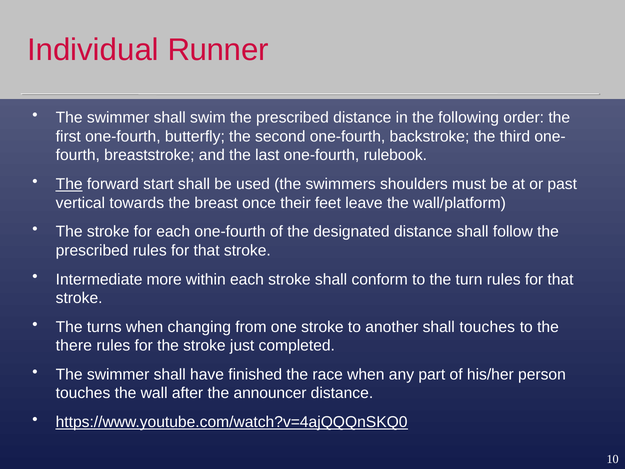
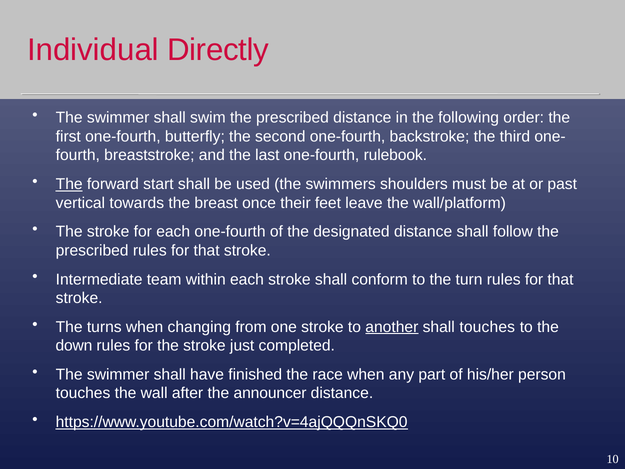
Runner: Runner -> Directly
more: more -> team
another underline: none -> present
there: there -> down
